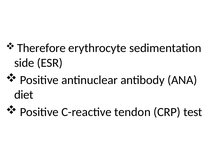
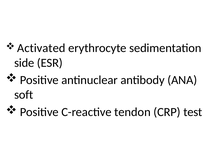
Therefore: Therefore -> Activated
diet: diet -> soft
